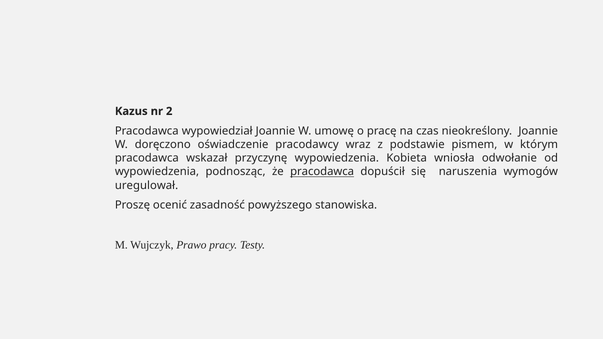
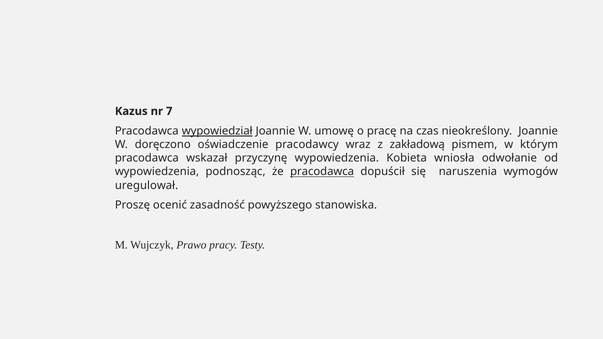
2: 2 -> 7
wypowiedział underline: none -> present
podstawie: podstawie -> zakładową
